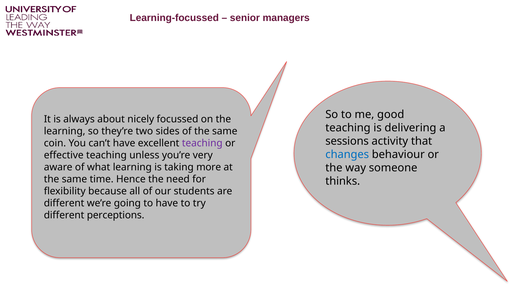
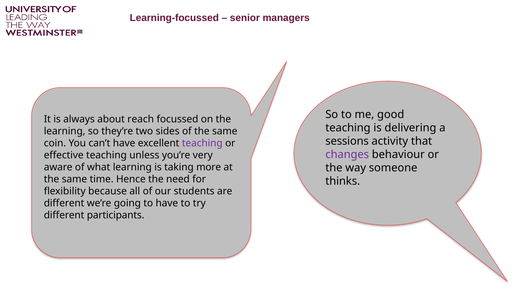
nicely: nicely -> reach
changes colour: blue -> purple
perceptions: perceptions -> participants
